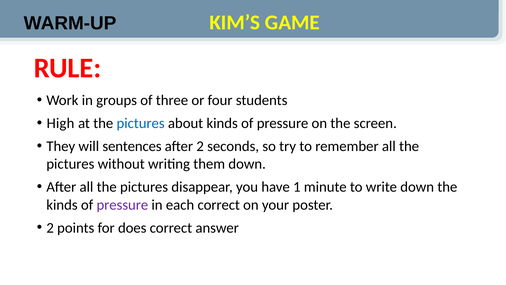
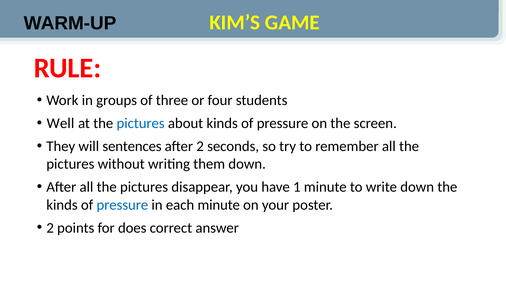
High: High -> Well
pressure at (122, 205) colour: purple -> blue
each correct: correct -> minute
